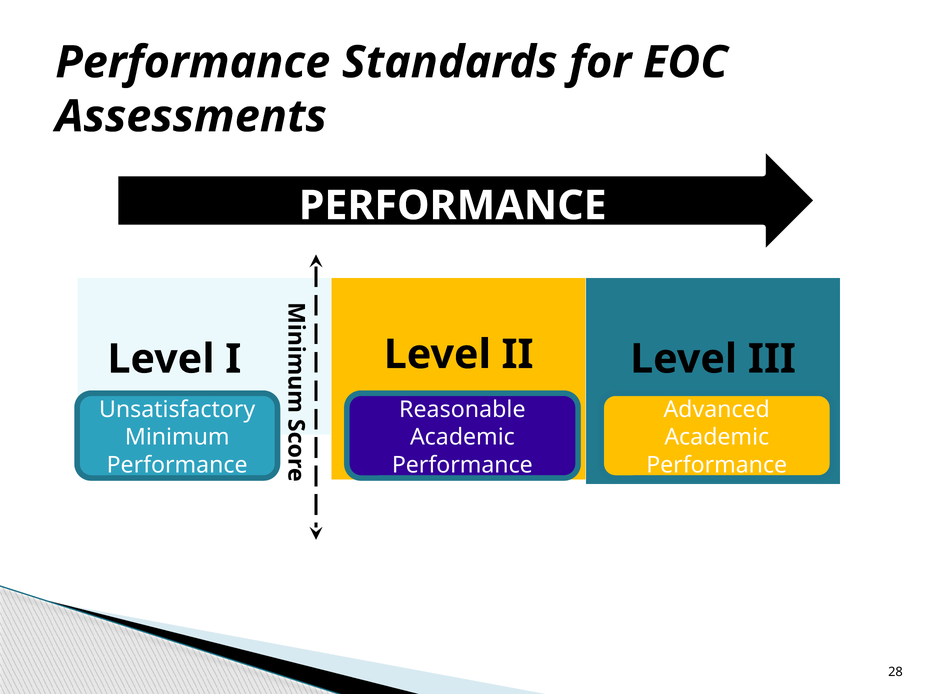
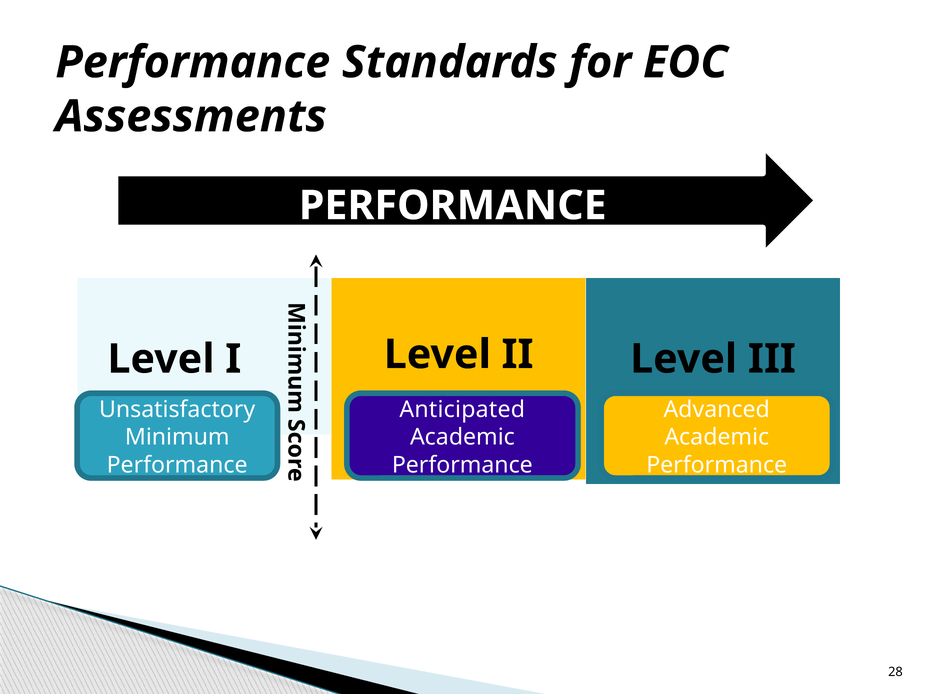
Reasonable: Reasonable -> Anticipated
